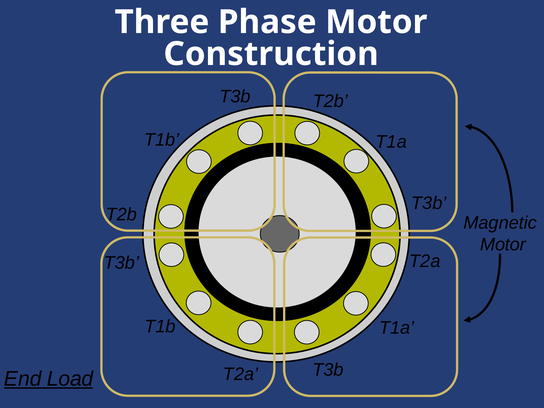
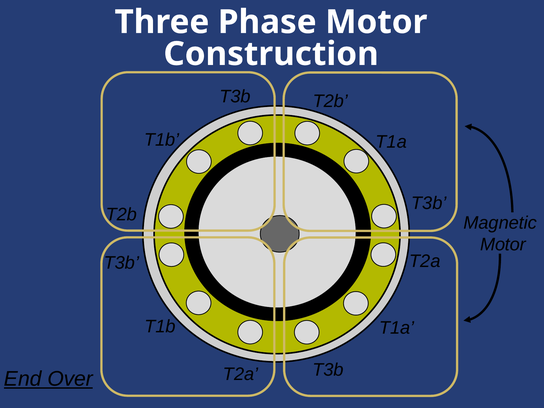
Load: Load -> Over
